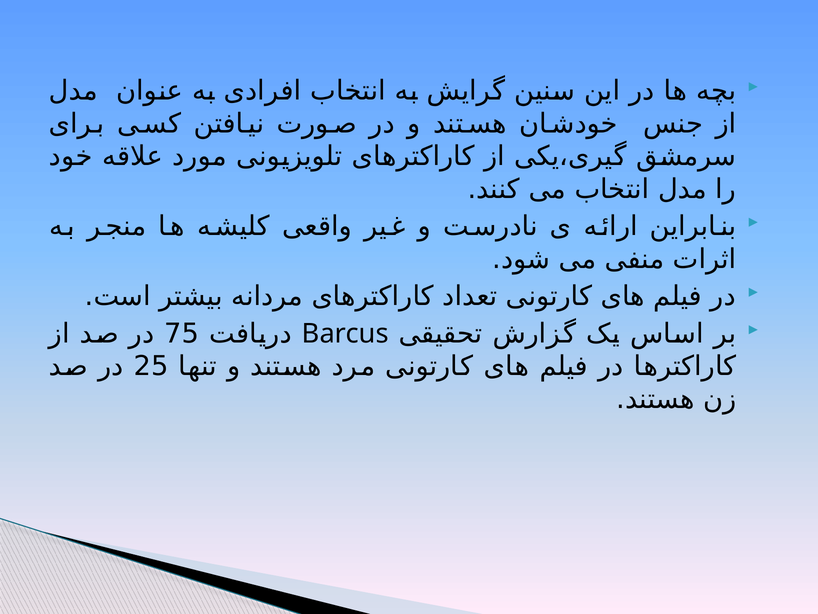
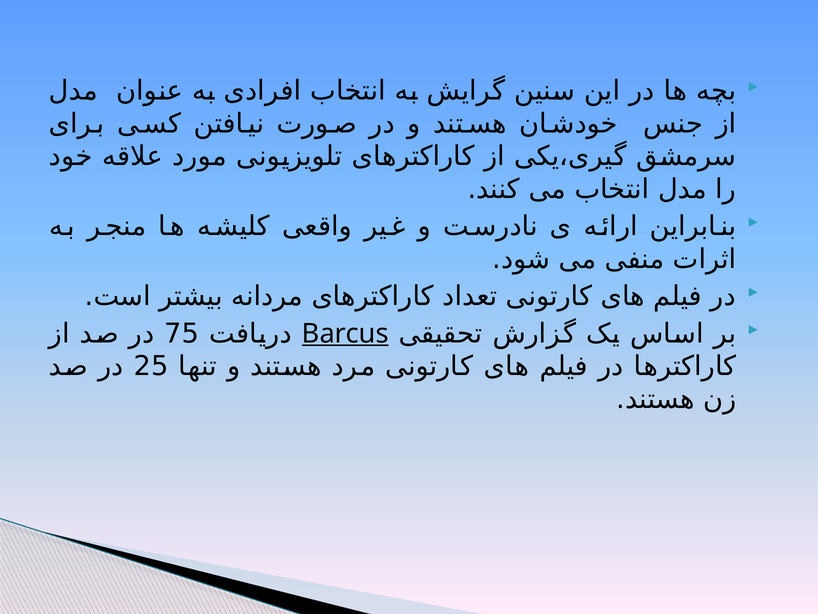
Barcus underline: none -> present
